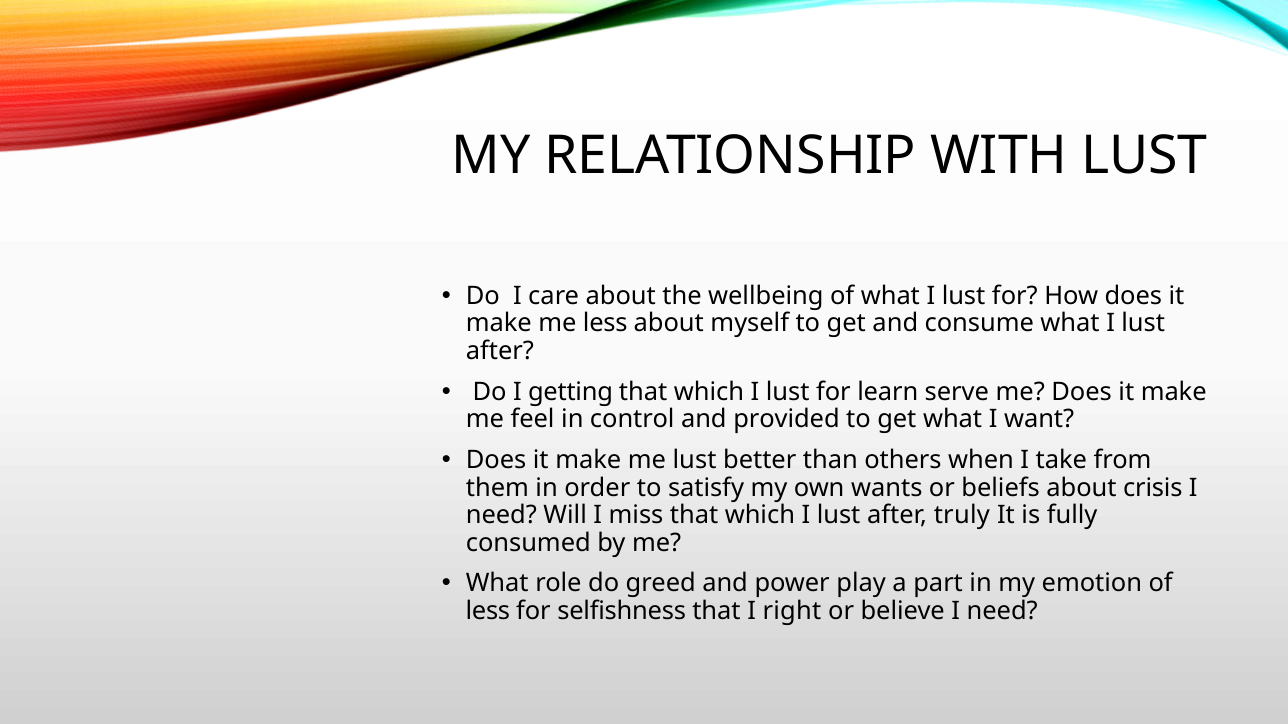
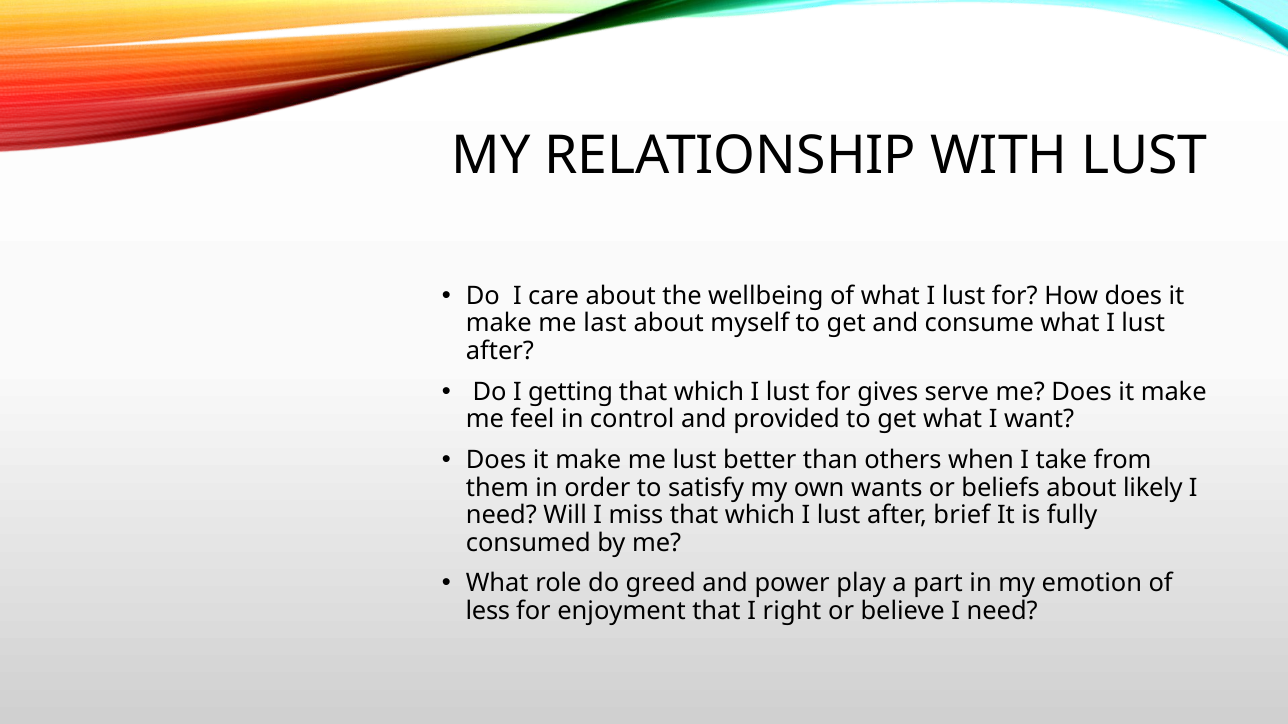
me less: less -> last
learn: learn -> gives
crisis: crisis -> likely
truly: truly -> brief
selfishness: selfishness -> enjoyment
